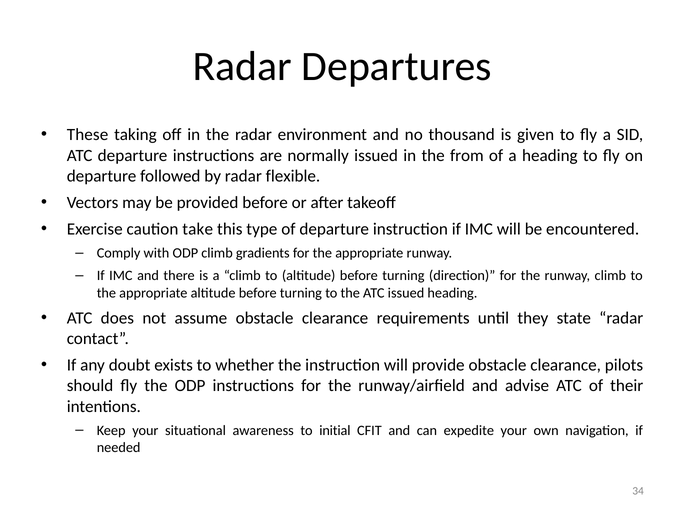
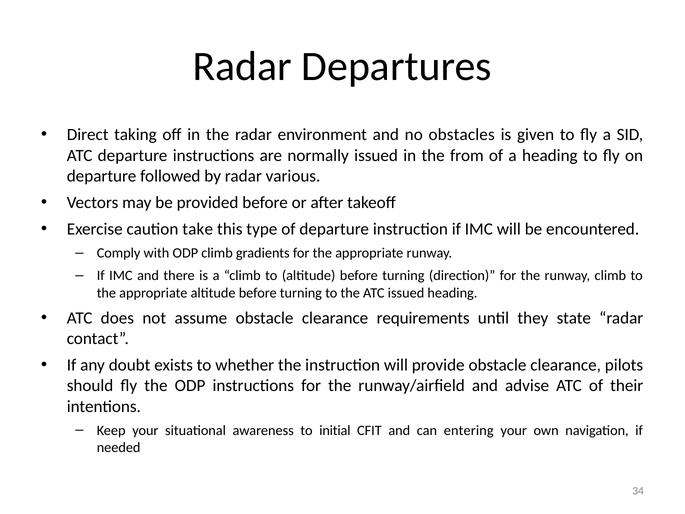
These: These -> Direct
thousand: thousand -> obstacles
flexible: flexible -> various
expedite: expedite -> entering
